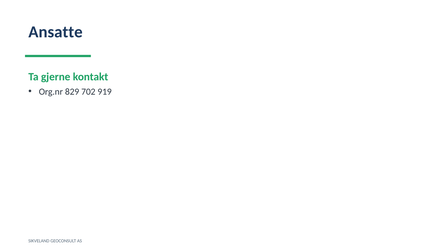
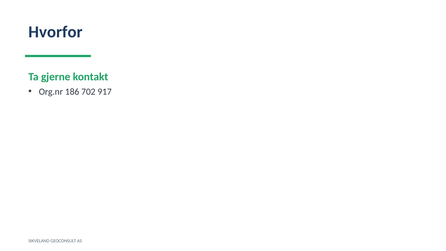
Ansatte: Ansatte -> Hvorfor
829: 829 -> 186
919: 919 -> 917
